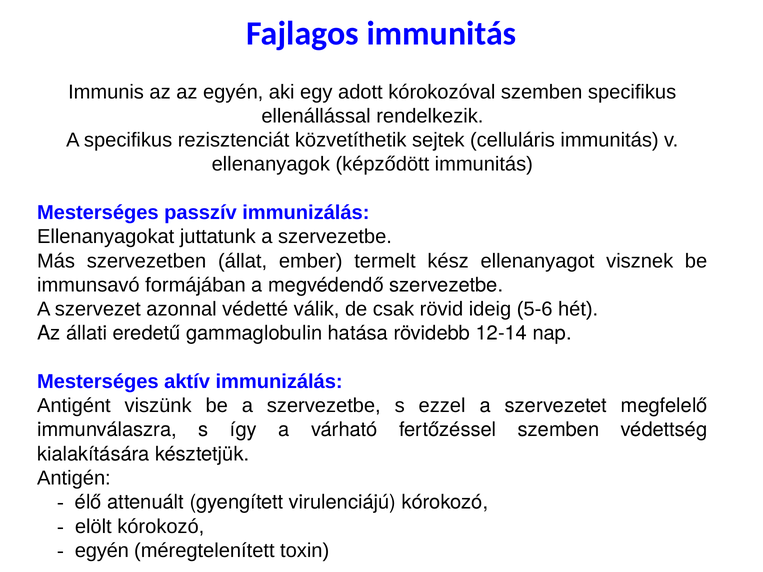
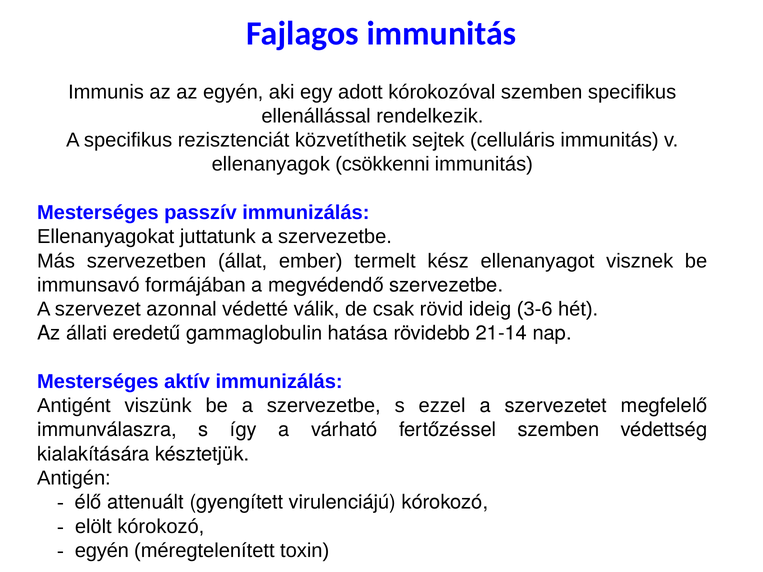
képződött: képződött -> csökkenni
5-6: 5-6 -> 3-6
12-14: 12-14 -> 21-14
